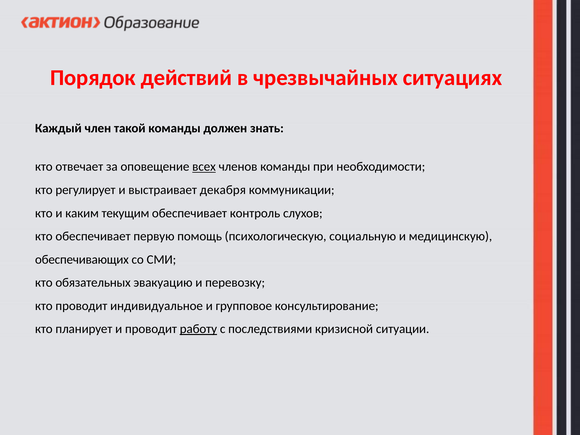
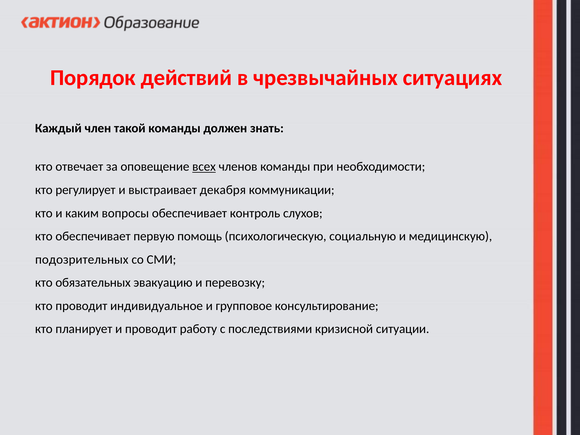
текущим: текущим -> вопросы
обеспечивающих: обеспечивающих -> подозрительных
работу underline: present -> none
